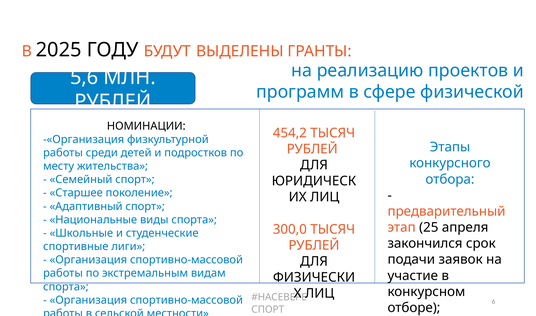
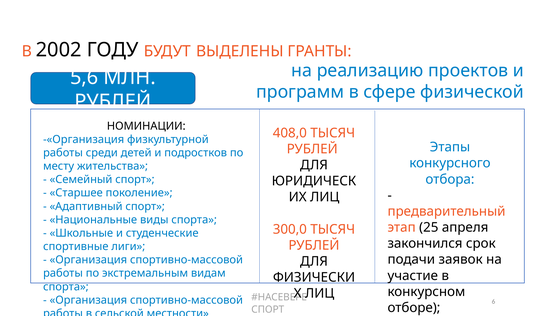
2025: 2025 -> 2002
454,2: 454,2 -> 408,0
